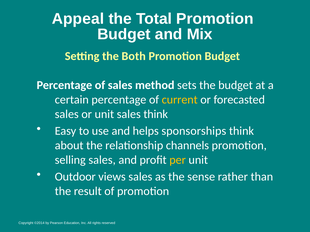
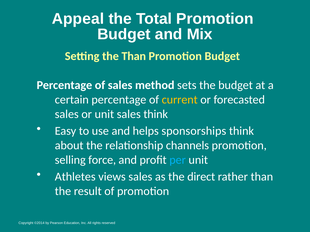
the Both: Both -> Than
selling sales: sales -> force
per colour: yellow -> light blue
Outdoor: Outdoor -> Athletes
sense: sense -> direct
